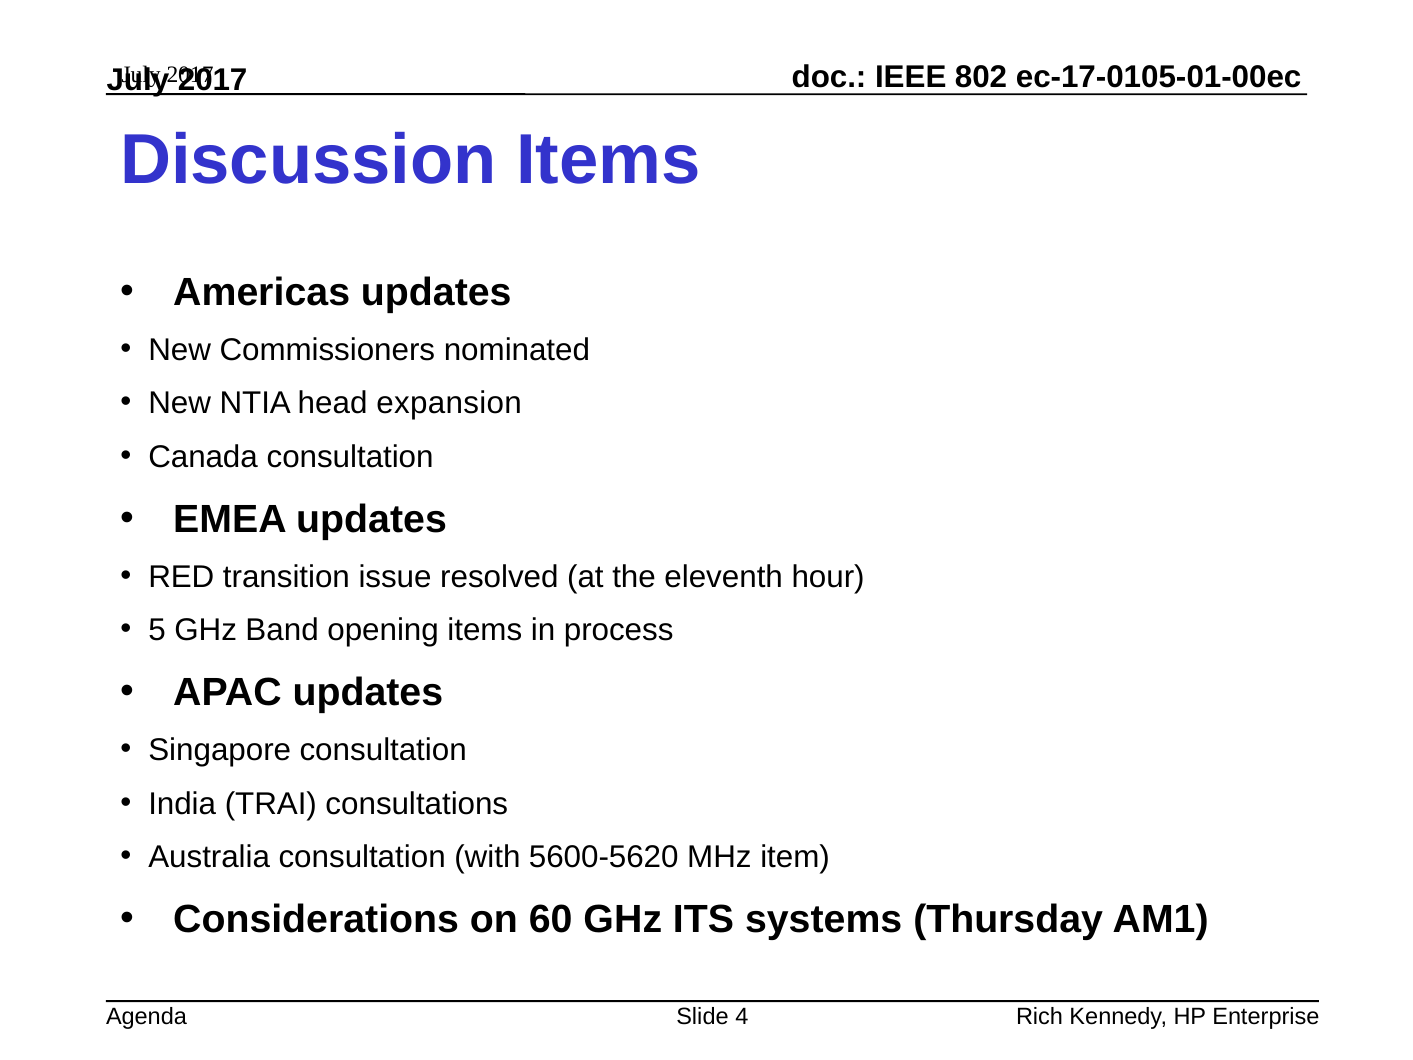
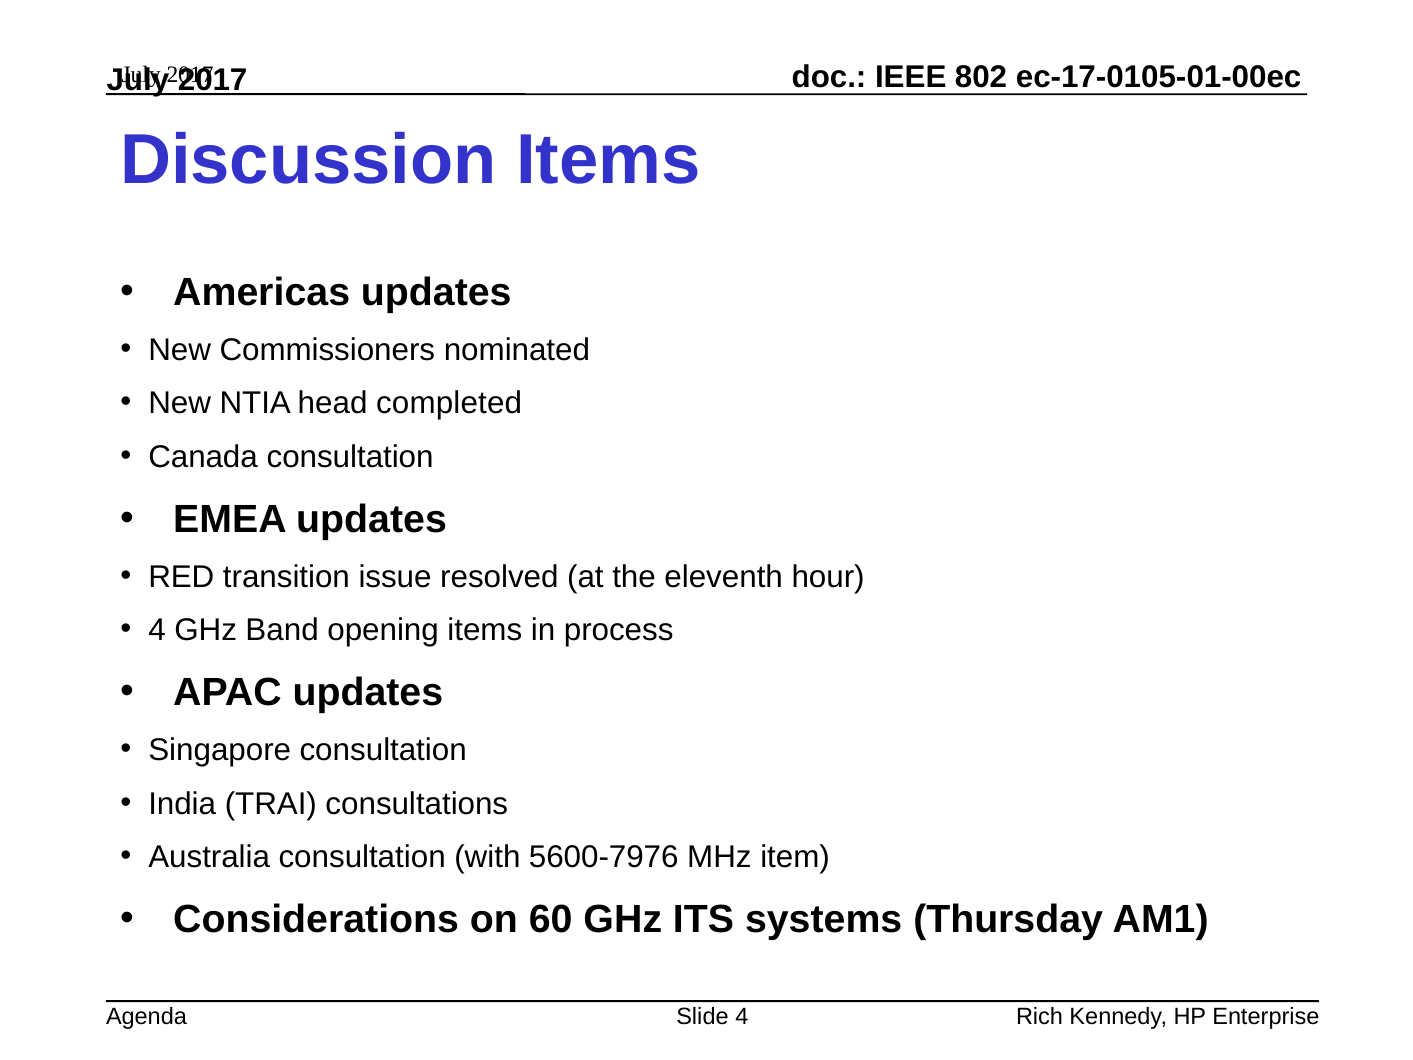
expansion: expansion -> completed
5 at (157, 630): 5 -> 4
5600-5620: 5600-5620 -> 5600-7976
